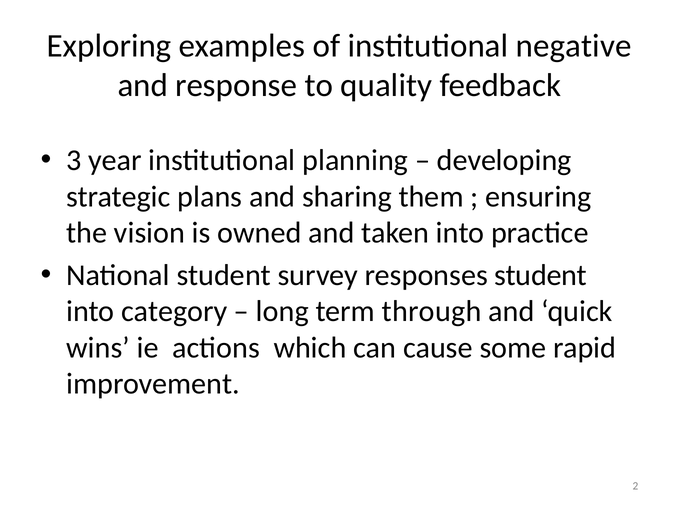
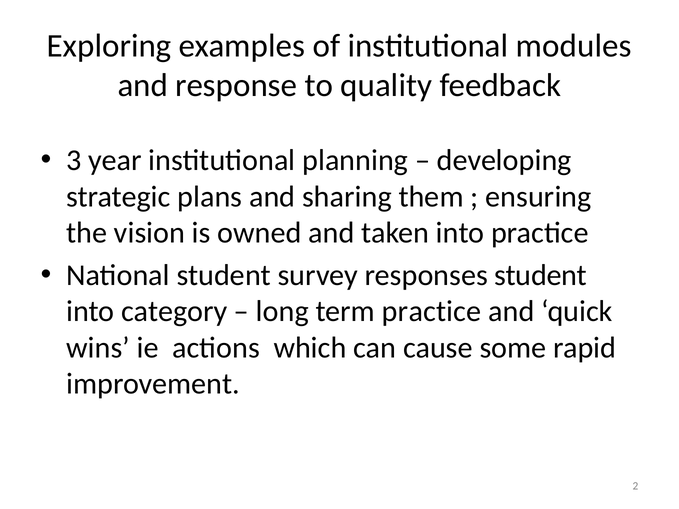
negative: negative -> modules
term through: through -> practice
